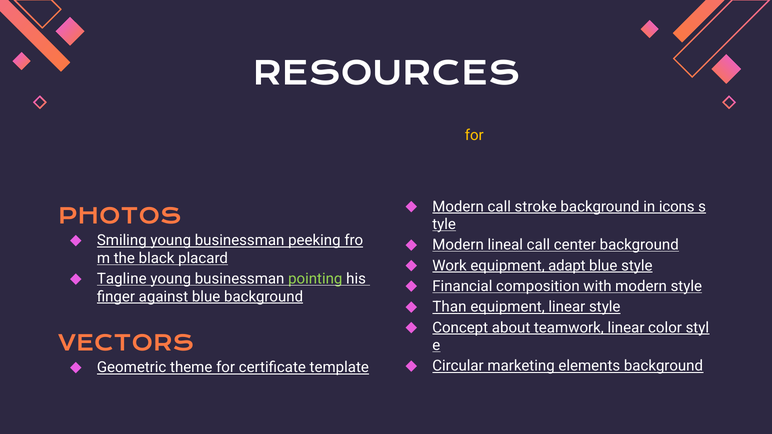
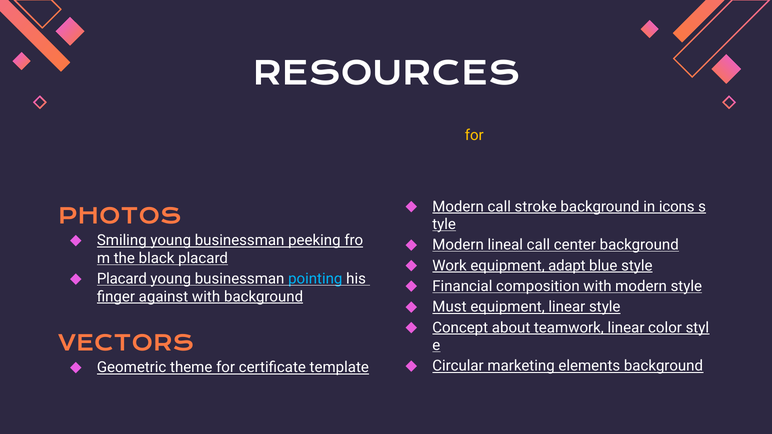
Tagline at (122, 279): Tagline -> Placard
pointing colour: light green -> light blue
against blue: blue -> with
Than: Than -> Must
